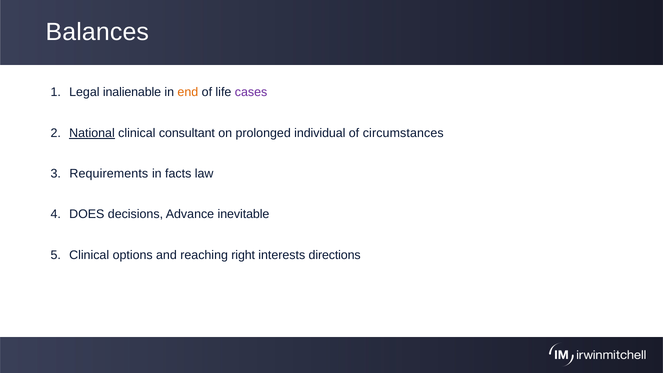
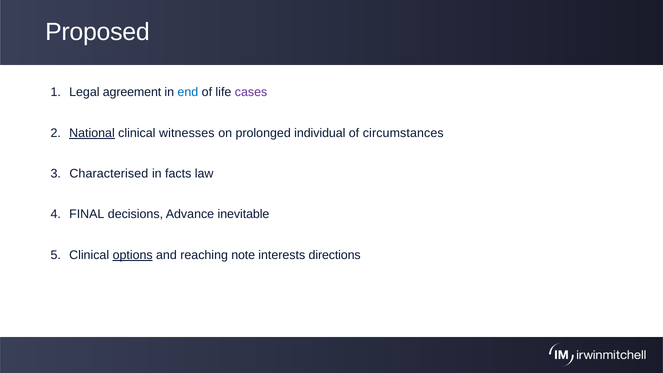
Balances: Balances -> Proposed
inalienable: inalienable -> agreement
end colour: orange -> blue
consultant: consultant -> witnesses
Requirements: Requirements -> Characterised
DOES: DOES -> FINAL
options underline: none -> present
right: right -> note
